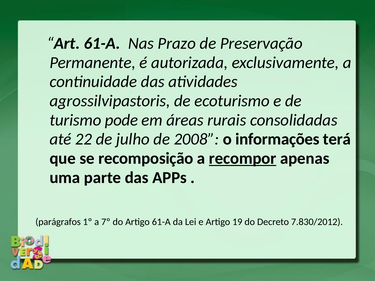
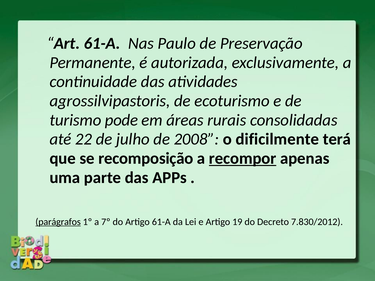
Prazo: Prazo -> Paulo
informações: informações -> dificilmente
parágrafos underline: none -> present
